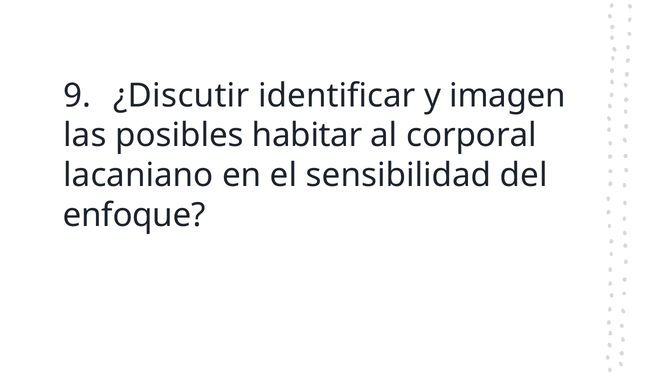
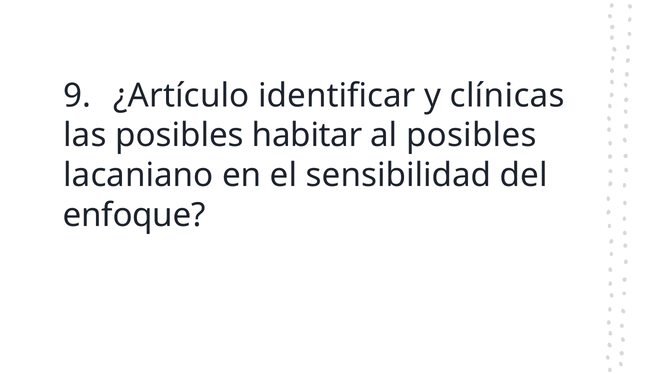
¿Discutir: ¿Discutir -> ¿Artículo
imagen: imagen -> clínicas
al corporal: corporal -> posibles
